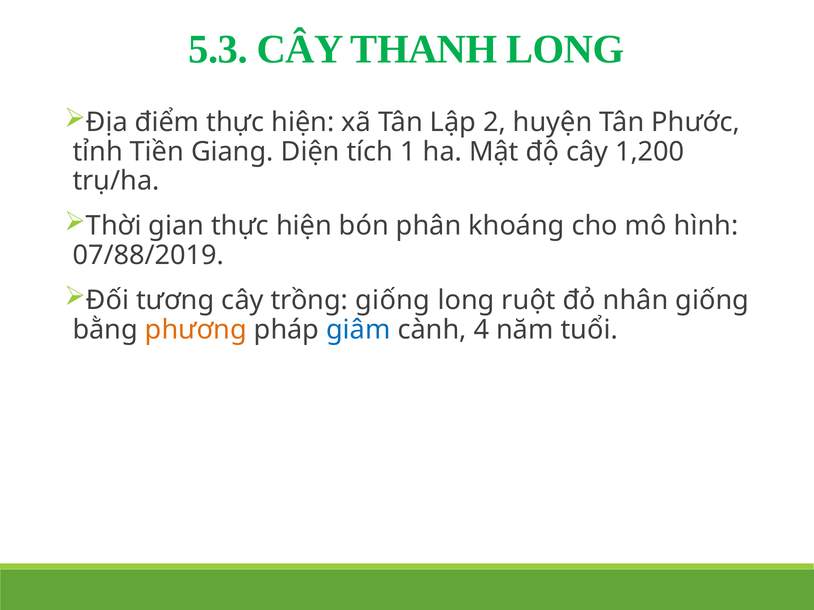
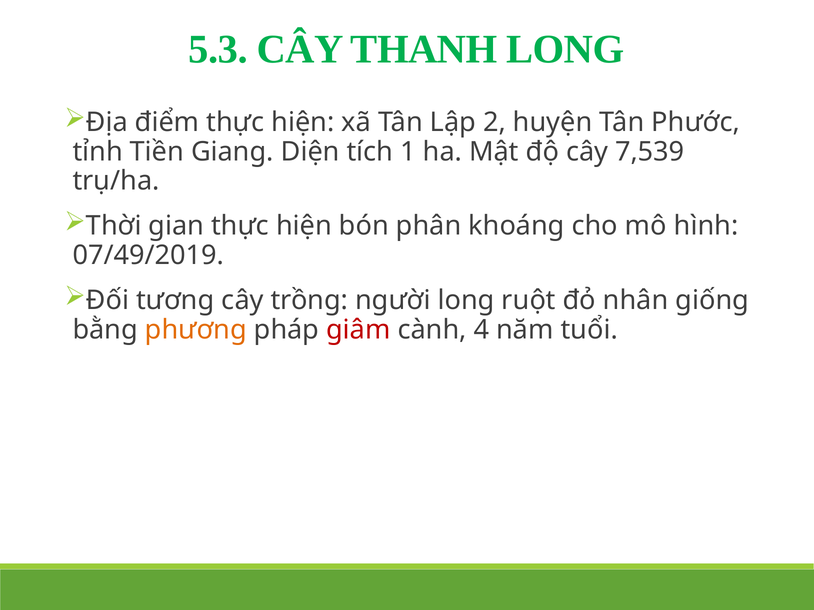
1,200: 1,200 -> 7,539
07/88/2019: 07/88/2019 -> 07/49/2019
trồng giống: giống -> người
giâm colour: blue -> red
